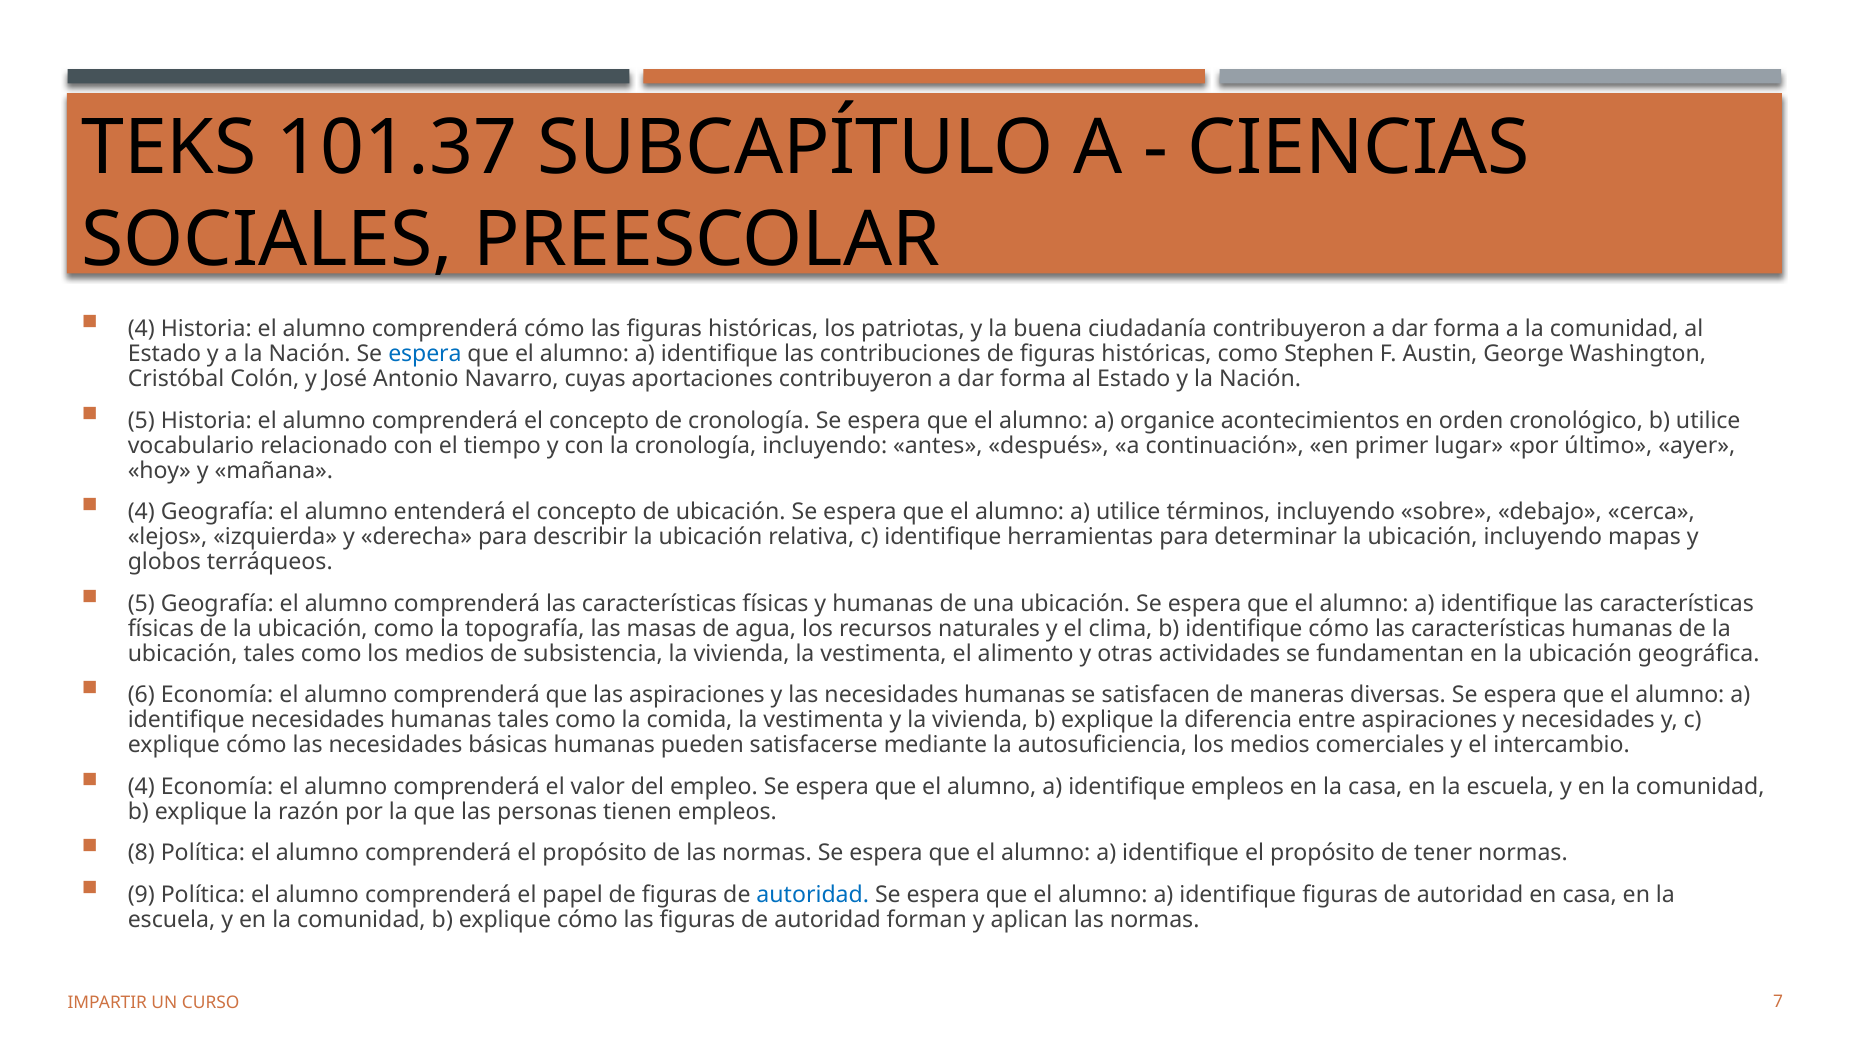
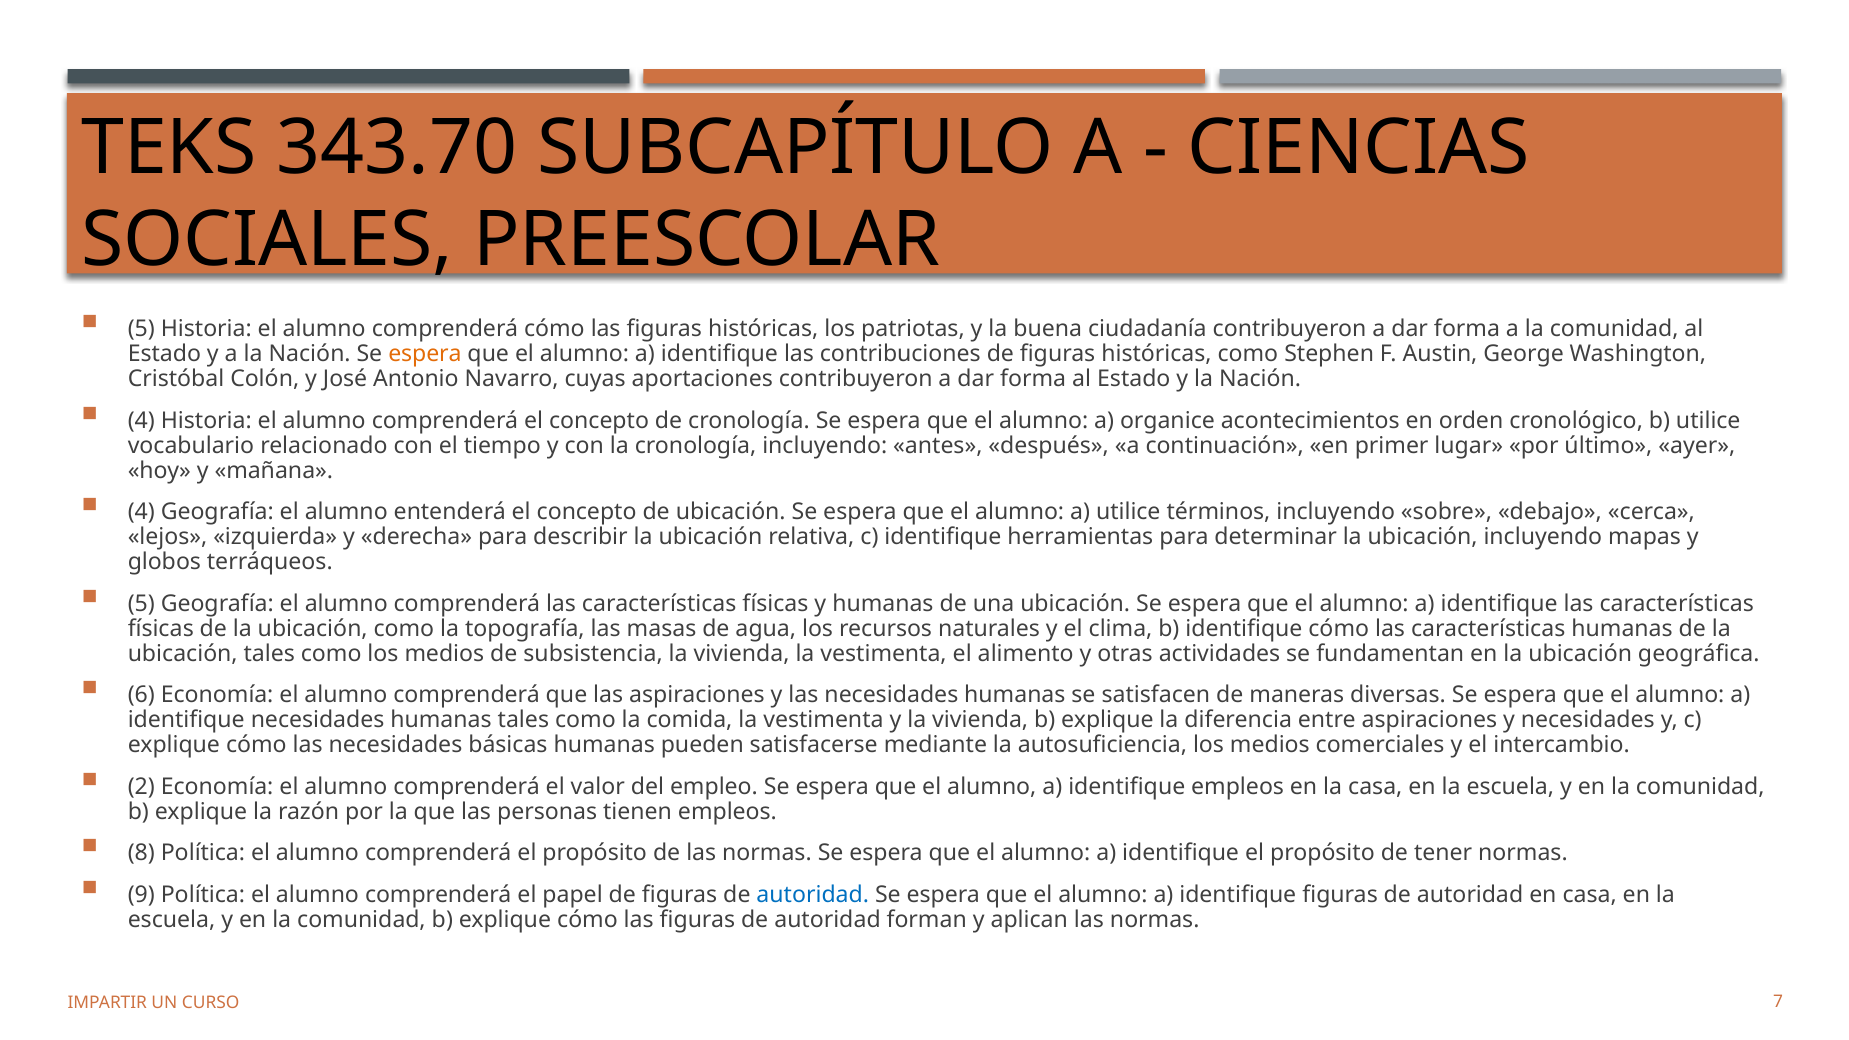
101.37: 101.37 -> 343.70
4 at (141, 329): 4 -> 5
espera at (425, 354) colour: blue -> orange
5 at (141, 421): 5 -> 4
4 at (141, 786): 4 -> 2
